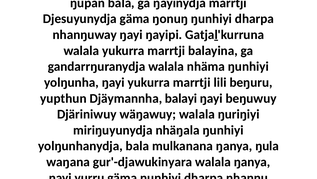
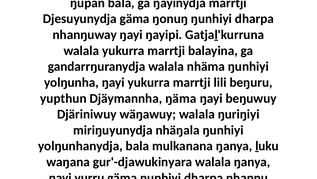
balayi: balayi -> ŋäma
ŋula: ŋula -> ḻuku
